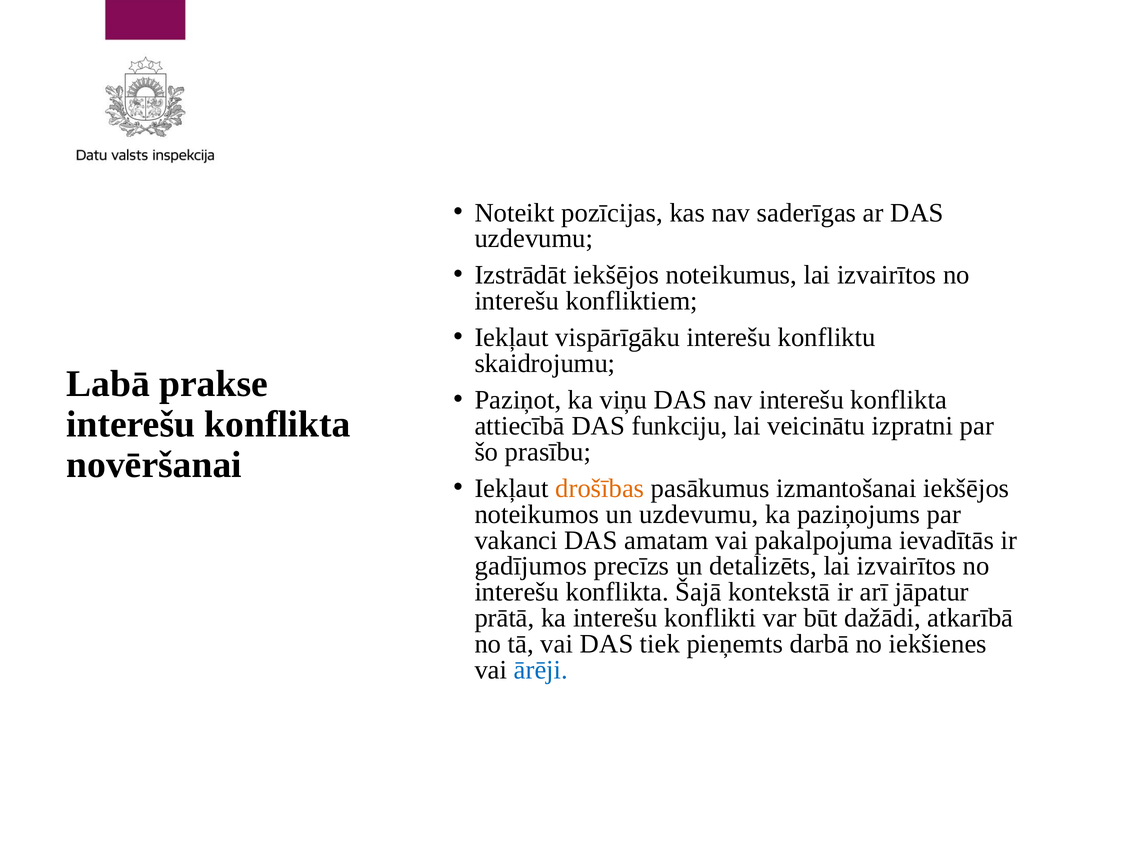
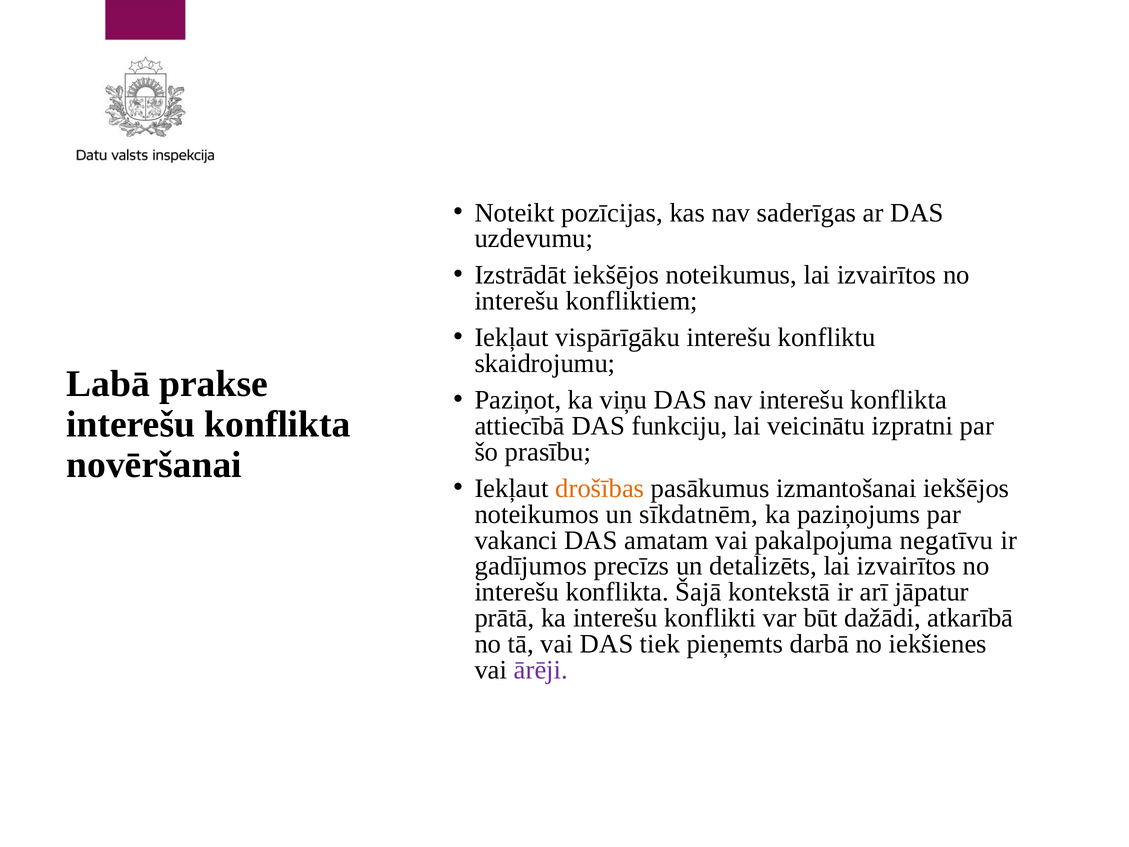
un uzdevumu: uzdevumu -> sīkdatnēm
ievadītās: ievadītās -> negatīvu
ārēji colour: blue -> purple
